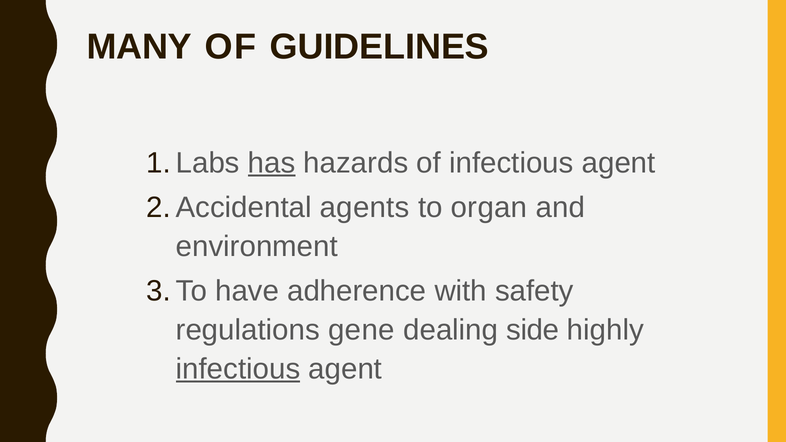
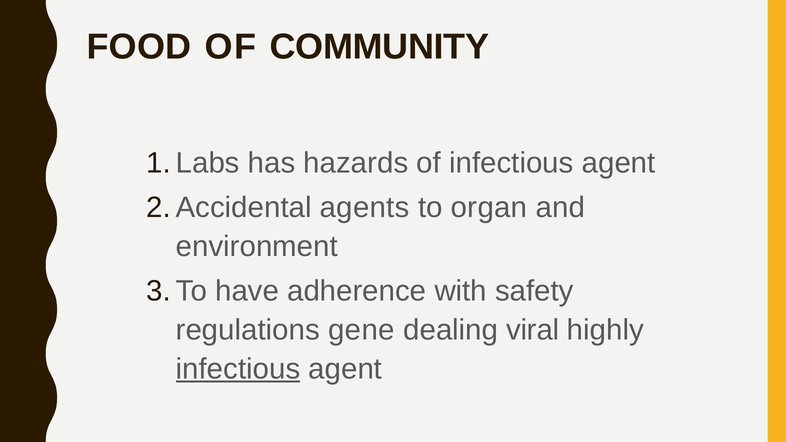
MANY: MANY -> FOOD
GUIDELINES: GUIDELINES -> COMMUNITY
has underline: present -> none
side: side -> viral
